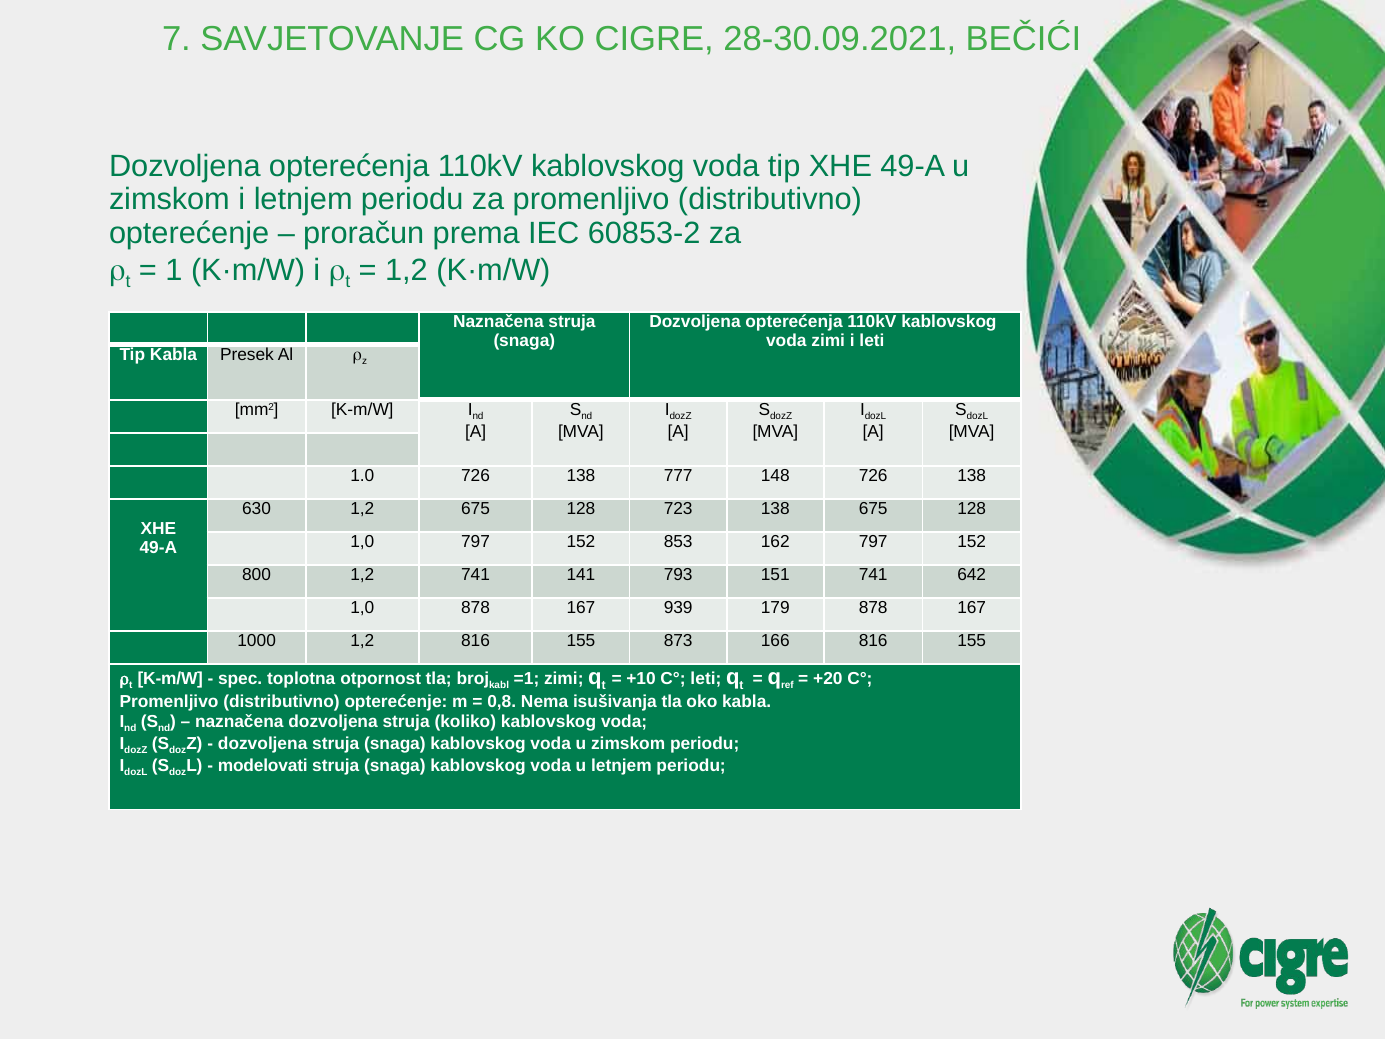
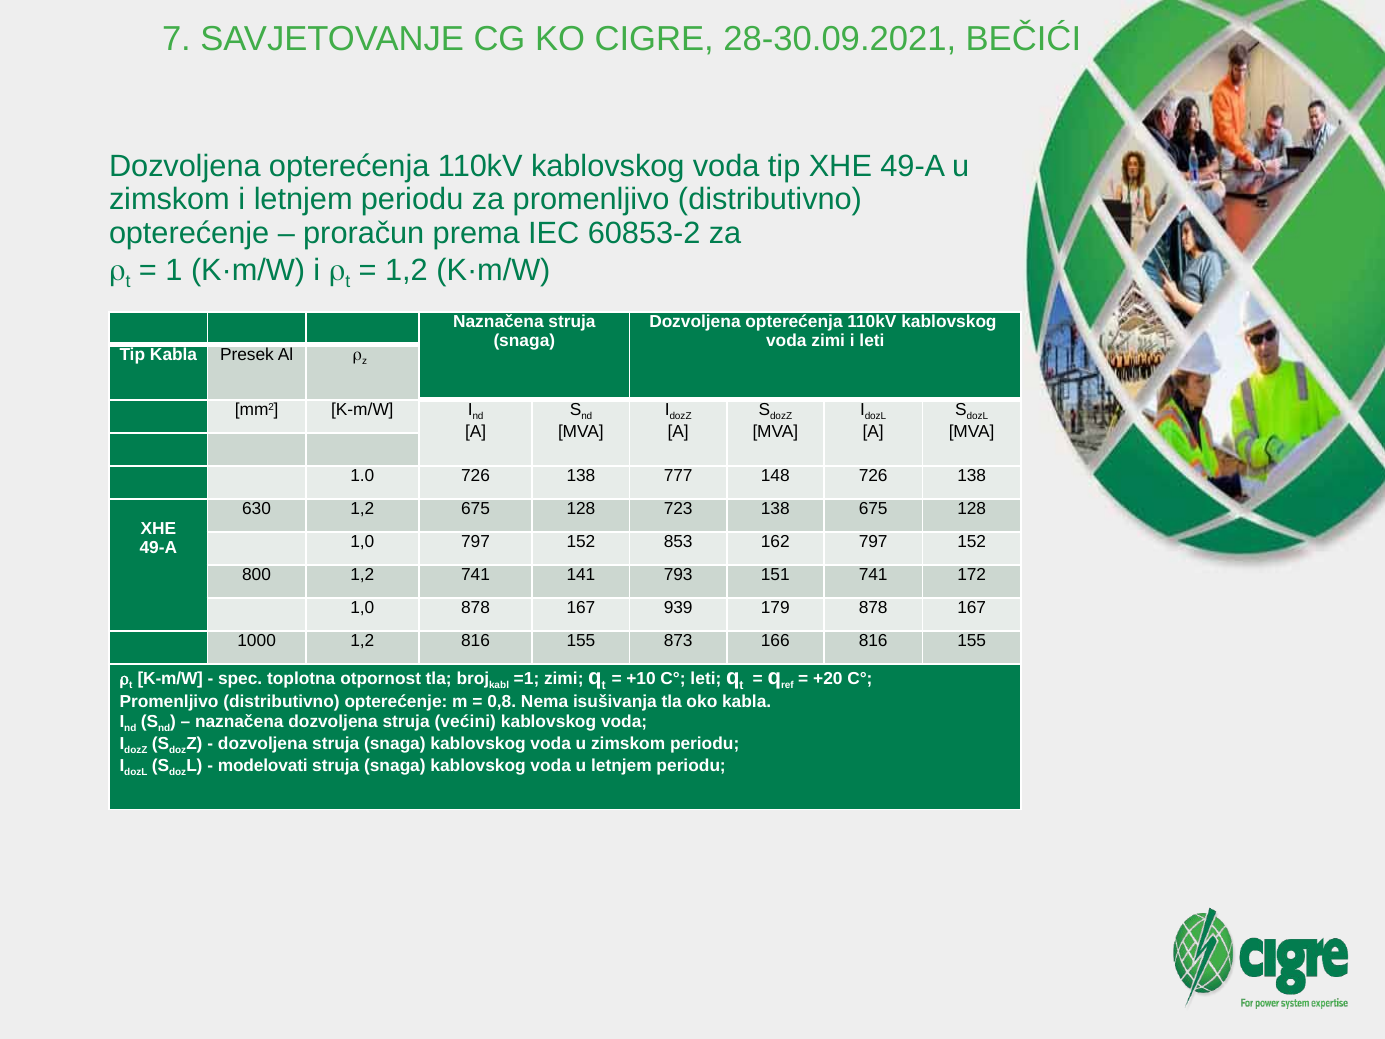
642: 642 -> 172
koliko: koliko -> većini
